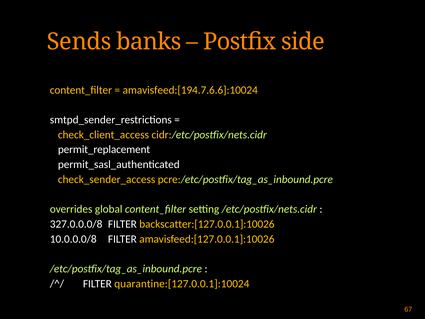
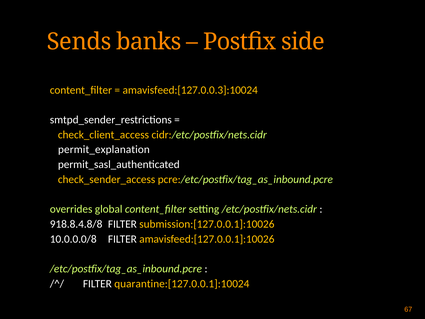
amavisfeed:[194.7.6.6]:10024: amavisfeed:[194.7.6.6]:10024 -> amavisfeed:[127.0.0.3]:10024
permit_replacement: permit_replacement -> permit_explanation
327.0.0.0/8: 327.0.0.0/8 -> 918.8.4.8/8
backscatter:[127.0.0.1]:10026: backscatter:[127.0.0.1]:10026 -> submission:[127.0.0.1]:10026
